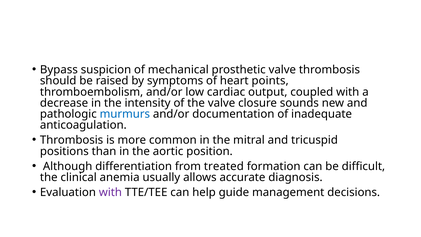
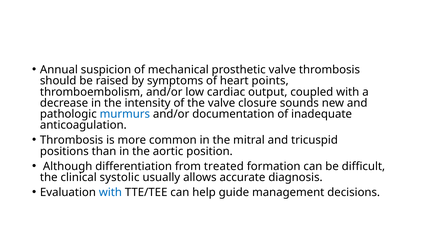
Bypass: Bypass -> Annual
anemia: anemia -> systolic
with at (110, 192) colour: purple -> blue
